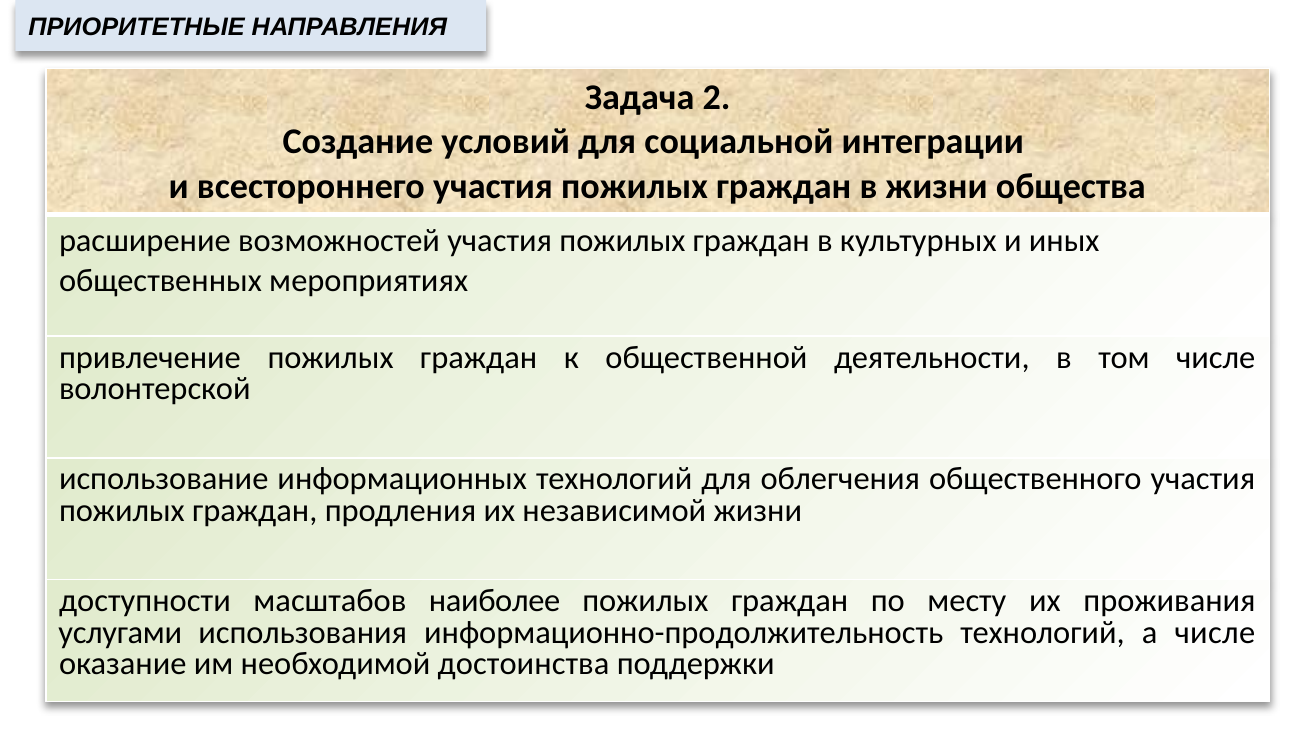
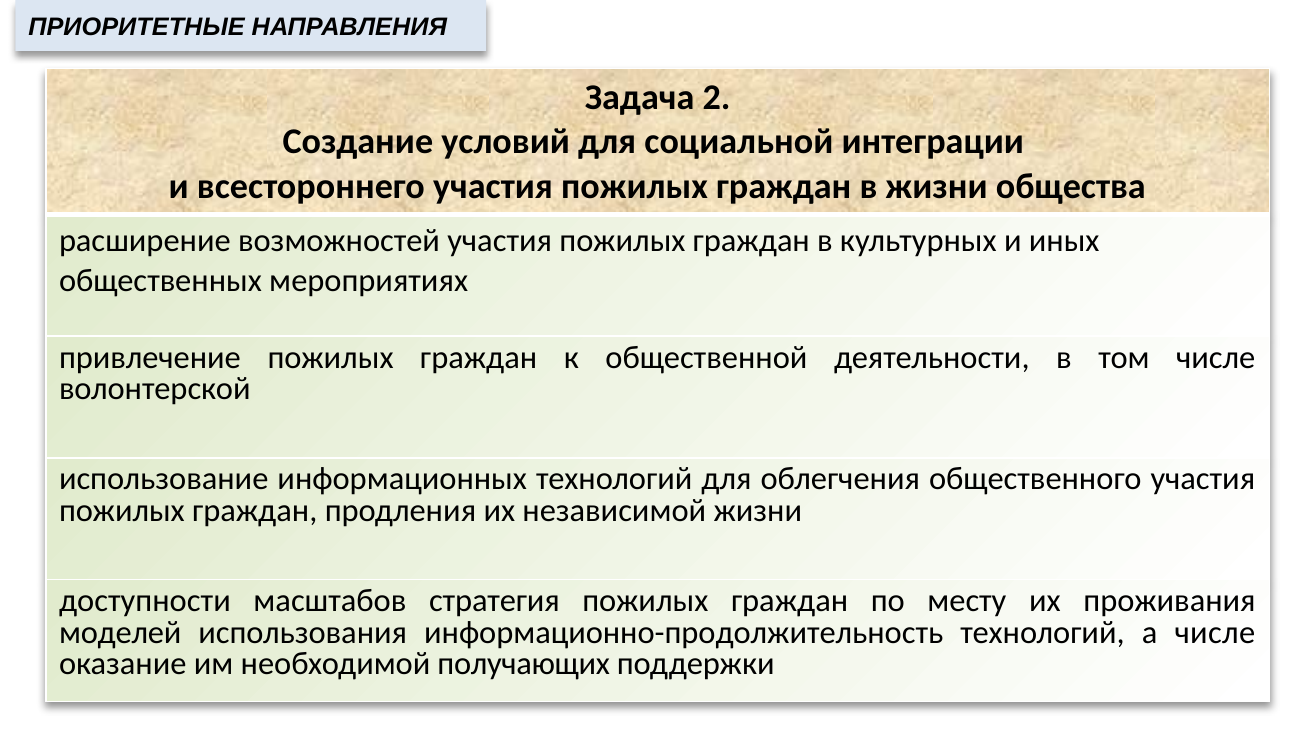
наиболее: наиболее -> стратегия
услугами: услугами -> моделей
достоинства: достоинства -> получающих
